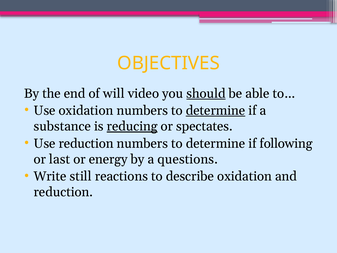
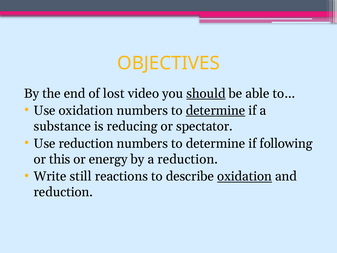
will: will -> lost
reducing underline: present -> none
spectates: spectates -> spectator
last: last -> this
a questions: questions -> reduction
oxidation at (245, 176) underline: none -> present
